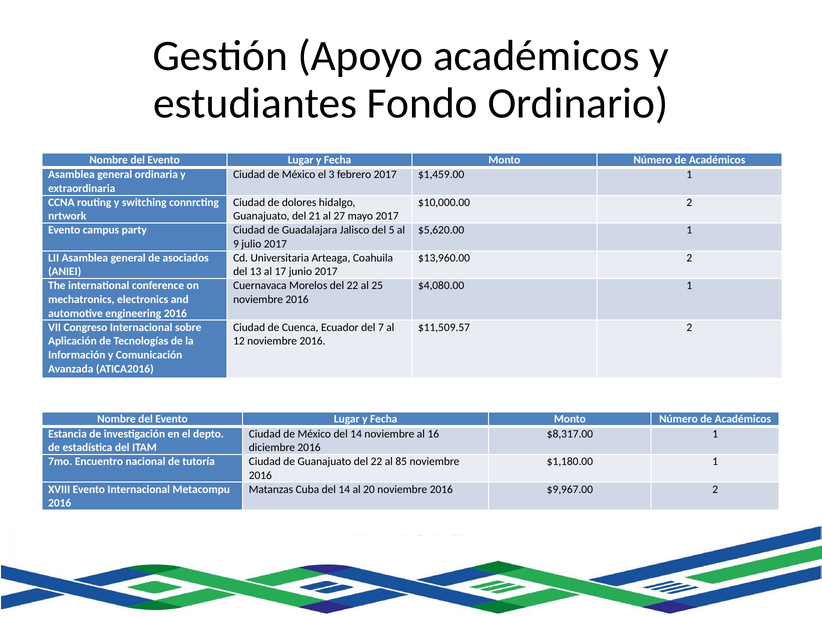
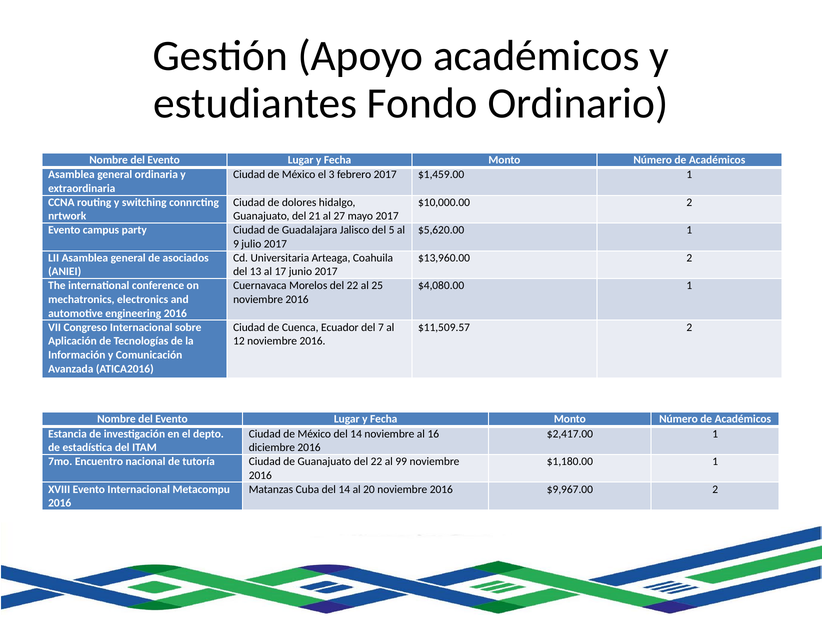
$8,317.00: $8,317.00 -> $2,417.00
85: 85 -> 99
